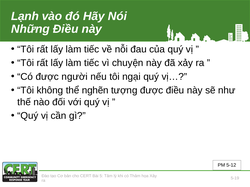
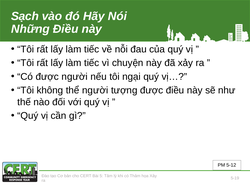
Lạnh: Lạnh -> Sạch
thể nghẽn: nghẽn -> người
